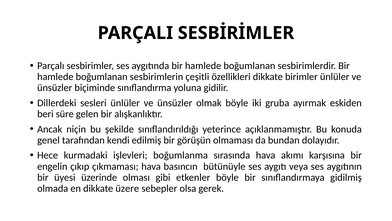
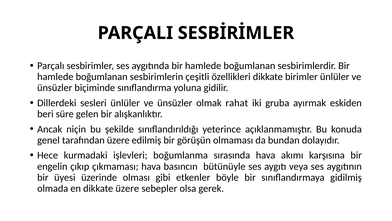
olmak böyle: böyle -> rahat
tarafından kendi: kendi -> üzere
